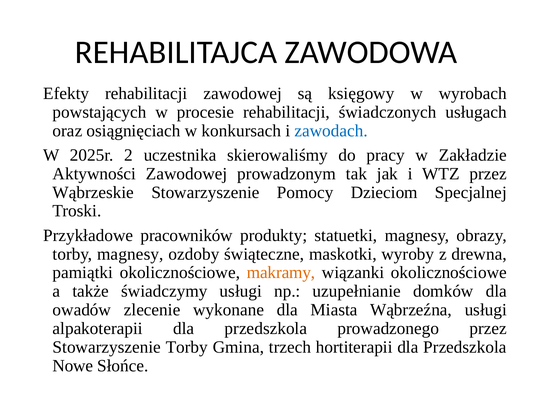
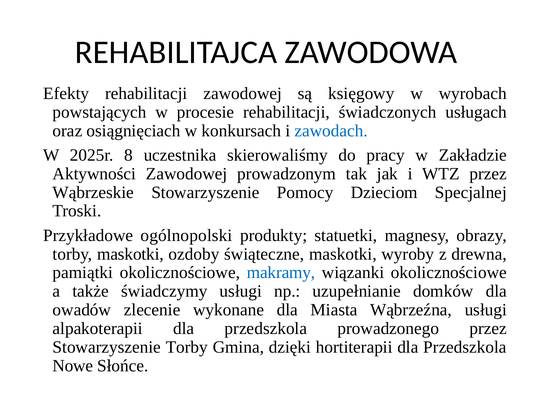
2: 2 -> 8
pracowników: pracowników -> ogólnopolski
torby magnesy: magnesy -> maskotki
makramy colour: orange -> blue
trzech: trzech -> dzięki
